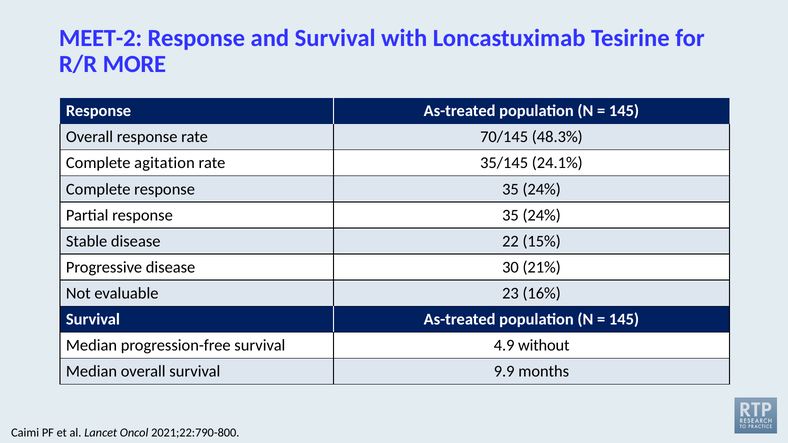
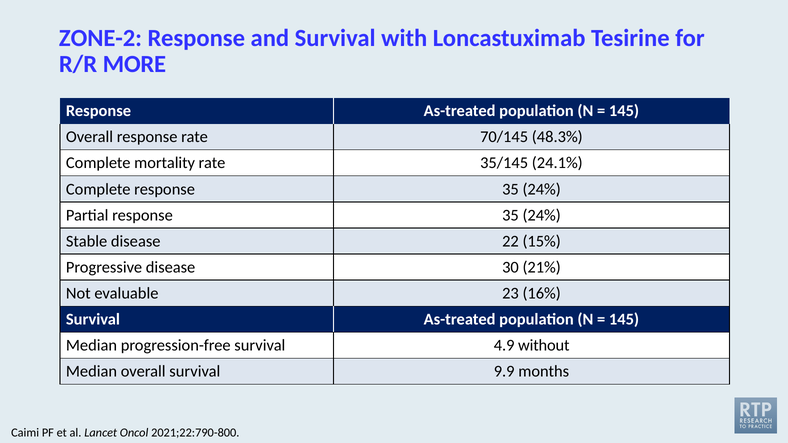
MEET-2: MEET-2 -> ZONE-2
agitation: agitation -> mortality
